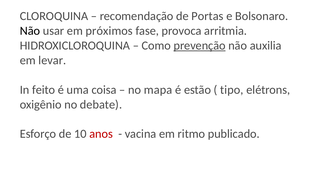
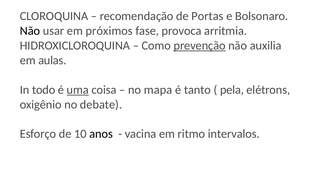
levar: levar -> aulas
feito: feito -> todo
uma underline: none -> present
estão: estão -> tanto
tipo: tipo -> pela
anos colour: red -> black
publicado: publicado -> intervalos
